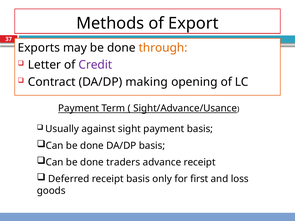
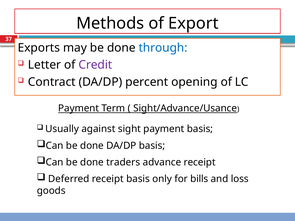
through colour: orange -> blue
making: making -> percent
first: first -> bills
